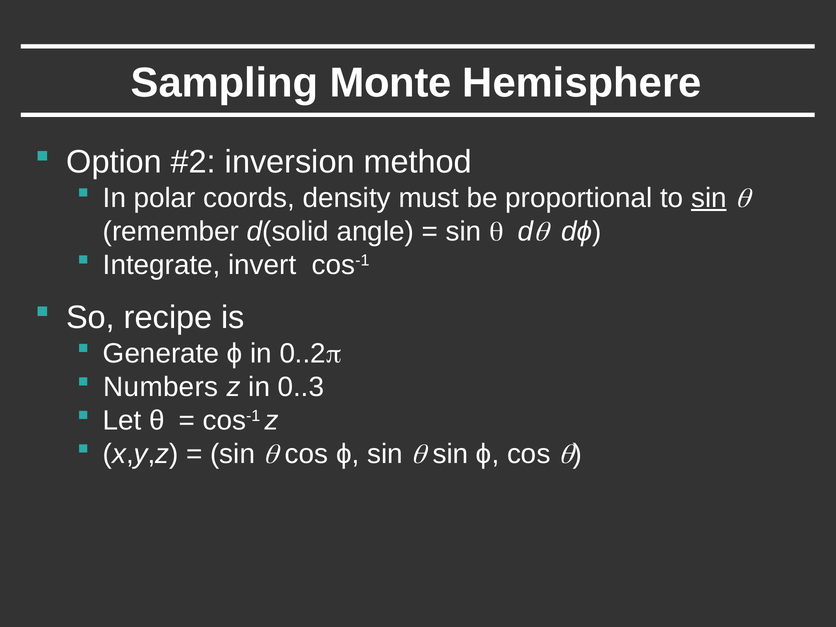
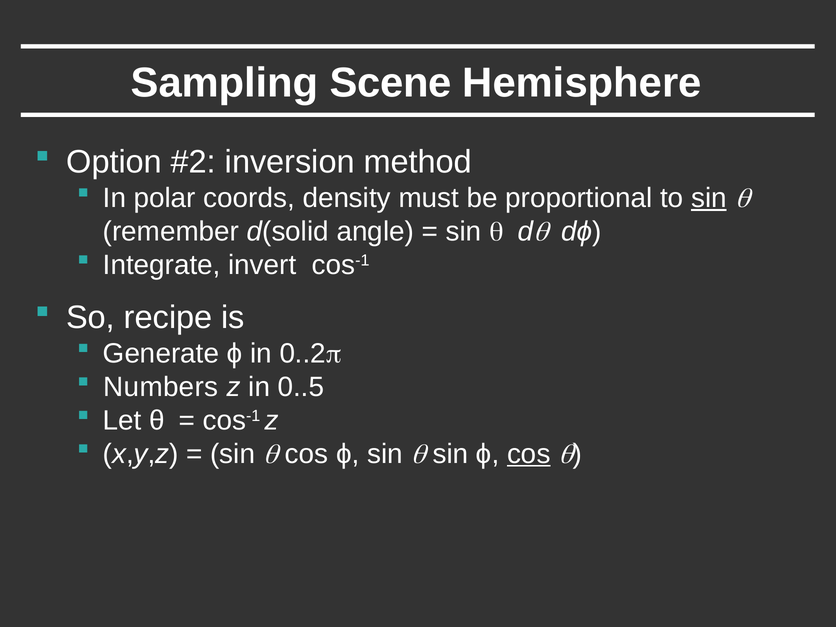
Monte: Monte -> Scene
0..3: 0..3 -> 0..5
cos at (529, 454) underline: none -> present
